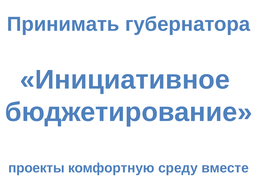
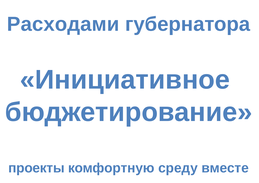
Принимать: Принимать -> Расходами
